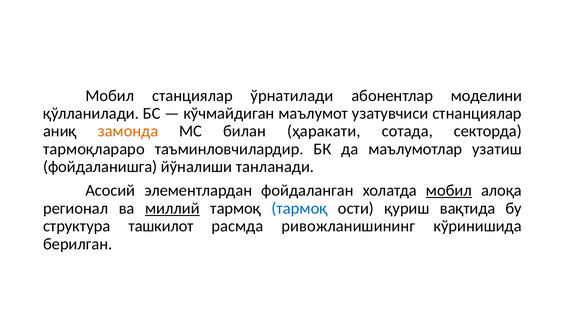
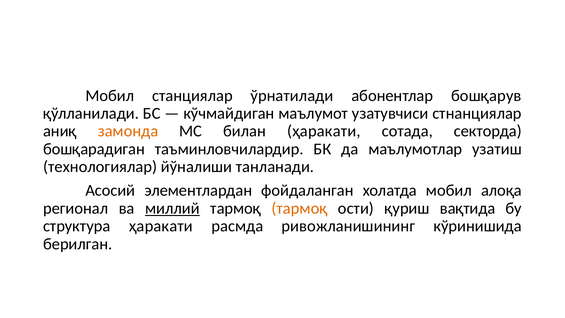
моделини: моделини -> бошқарув
тармоқлараро: тармоқлараро -> бошқарадиган
фойдаланишга: фойдаланишга -> технологиялар
мобил at (449, 190) underline: present -> none
тармоқ at (300, 208) colour: blue -> orange
структура ташкилот: ташкилот -> ҳаракати
